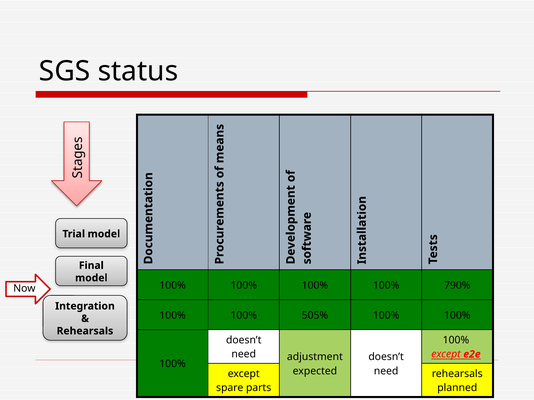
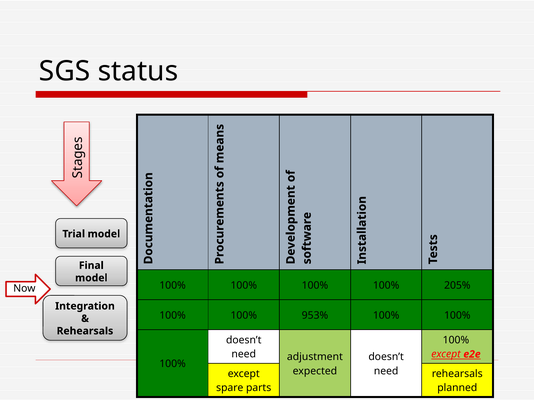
790%: 790% -> 205%
505%: 505% -> 953%
